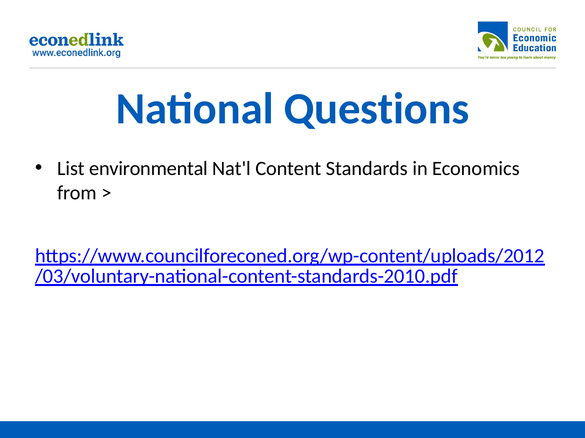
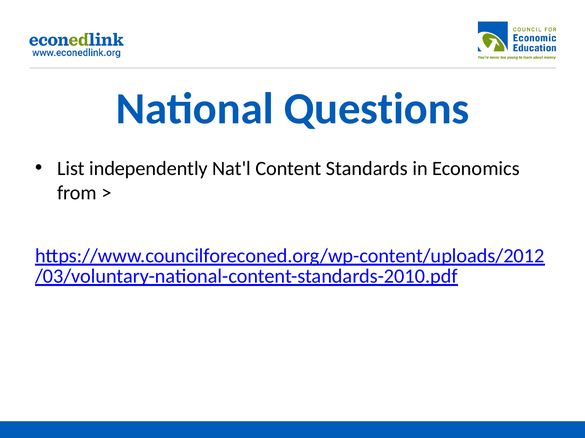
environmental: environmental -> independently
